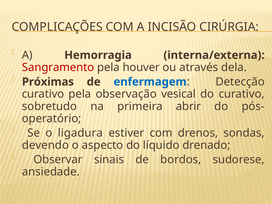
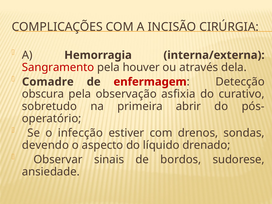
Próximas: Próximas -> Comadre
enfermagem colour: blue -> red
curativo at (43, 94): curativo -> obscura
vesical: vesical -> asfixia
ligadura: ligadura -> infecção
